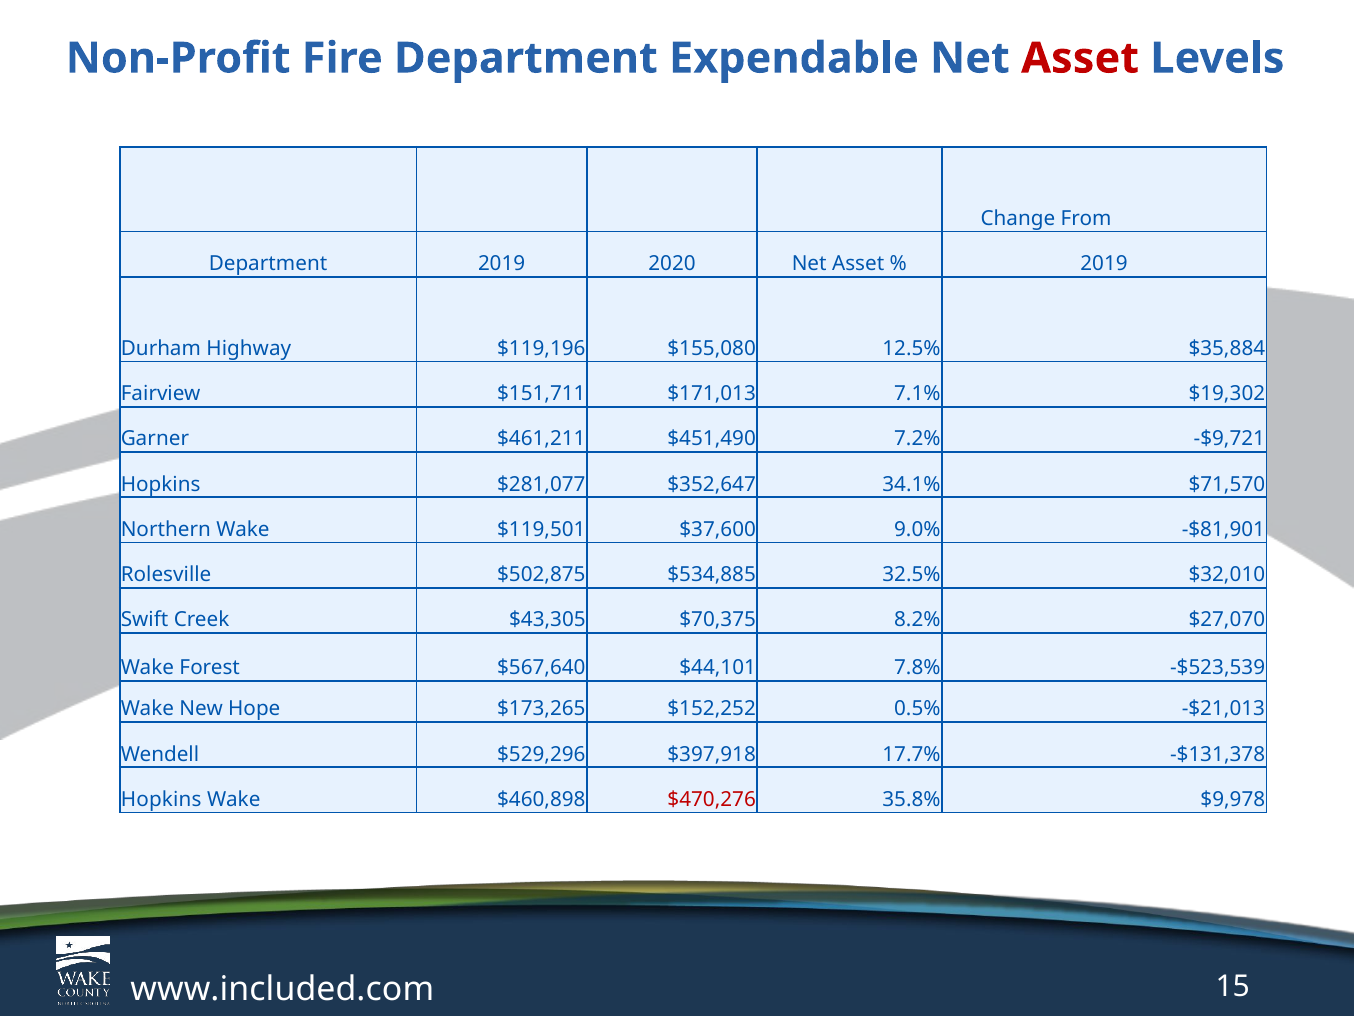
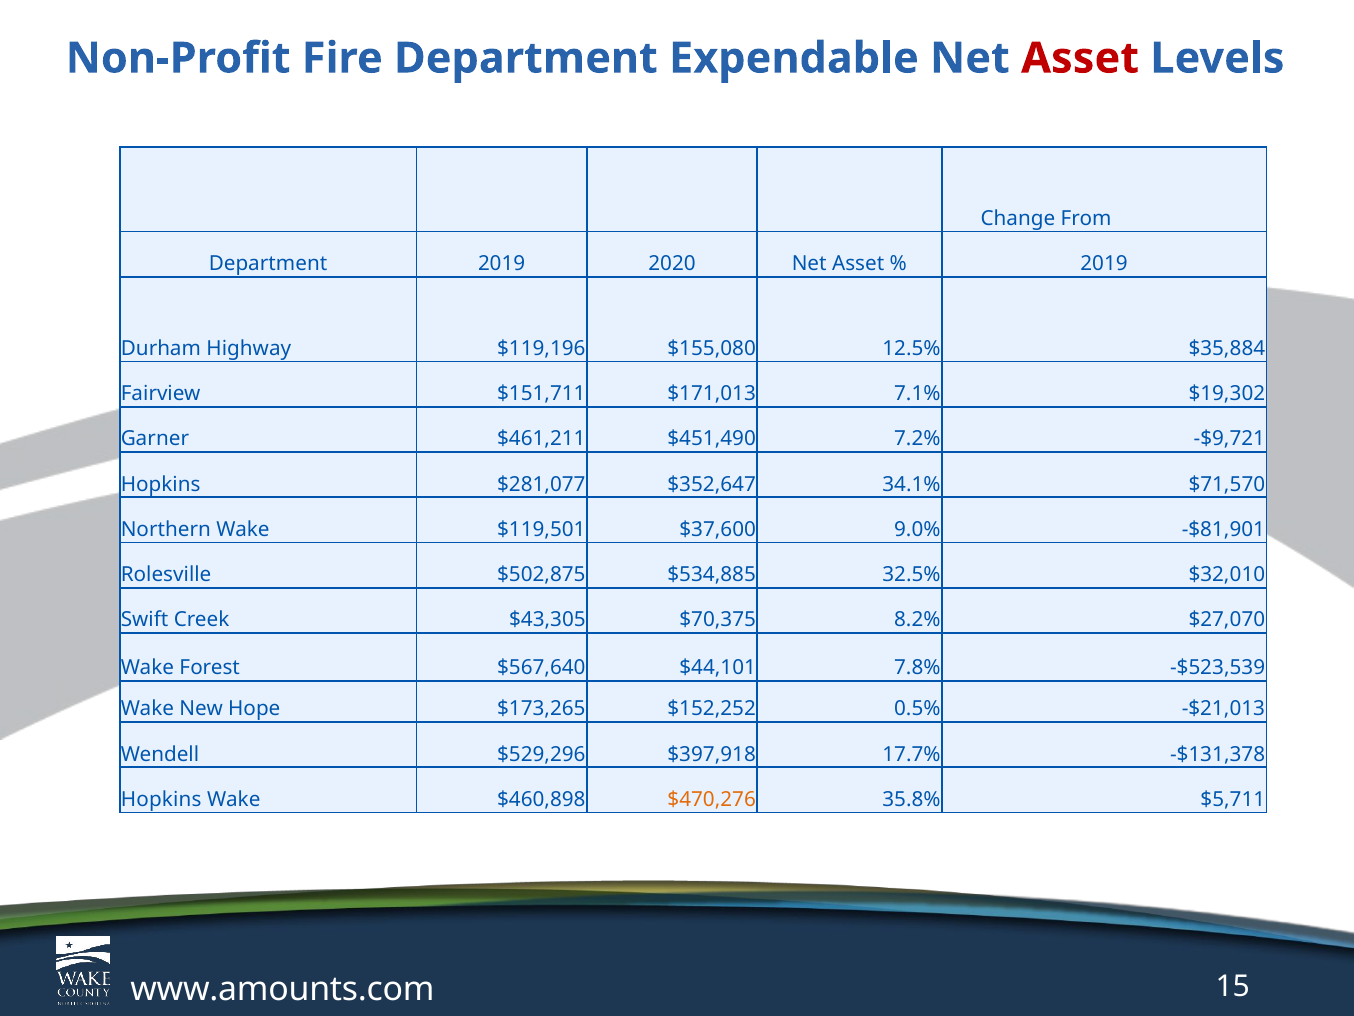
$470,276 colour: red -> orange
$9,978: $9,978 -> $5,711
www.included.com: www.included.com -> www.amounts.com
